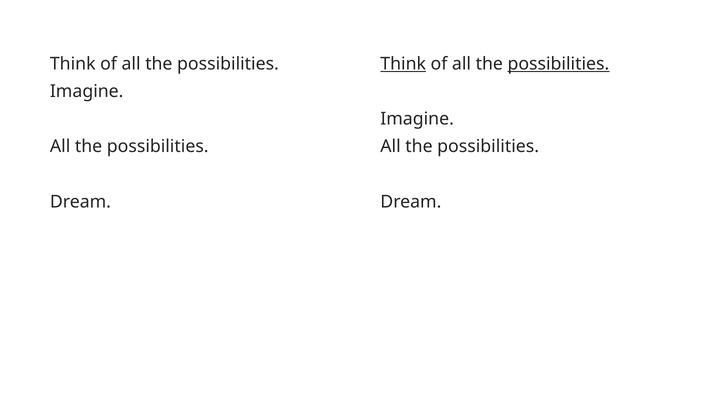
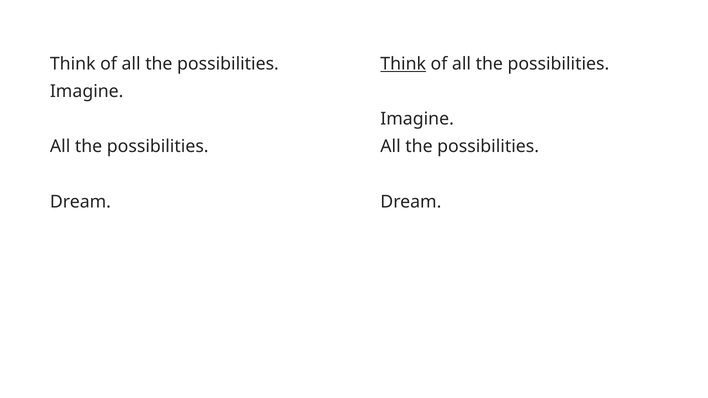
possibilities at (558, 64) underline: present -> none
